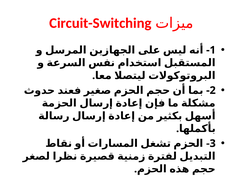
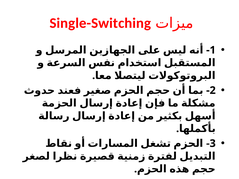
Circuit-Switching: Circuit-Switching -> Single-Switching
